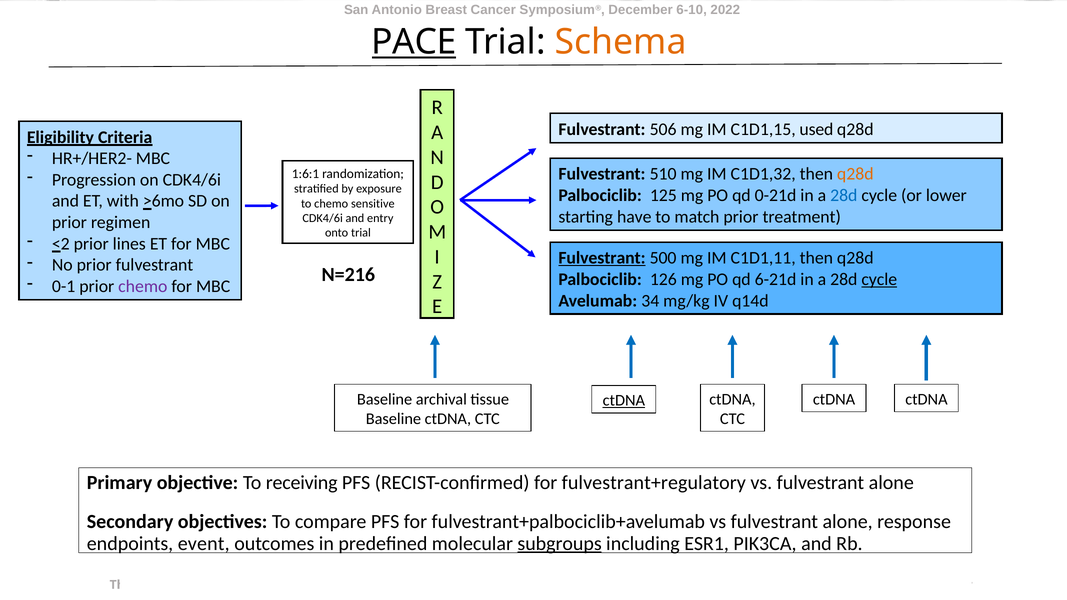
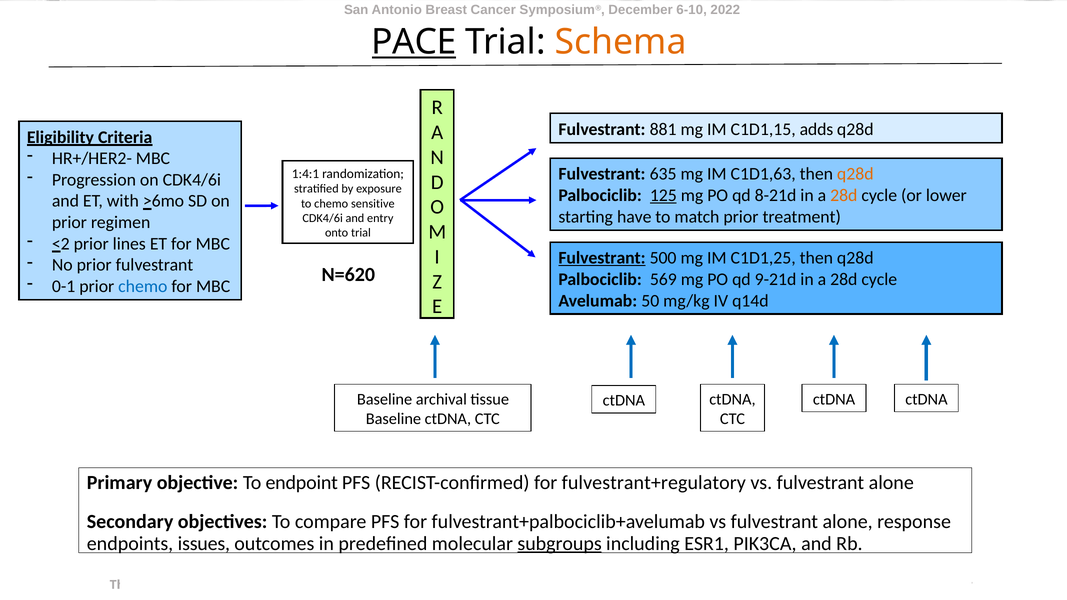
506: 506 -> 881
used: used -> adds
510: 510 -> 635
C1D1,32: C1D1,32 -> C1D1,63
1:6:1: 1:6:1 -> 1:4:1
125 underline: none -> present
0-21d: 0-21d -> 8-21d
28d at (844, 195) colour: blue -> orange
C1D1,11: C1D1,11 -> C1D1,25
N=216: N=216 -> N=620
126: 126 -> 569
6-21d: 6-21d -> 9-21d
cycle at (879, 279) underline: present -> none
chemo at (143, 287) colour: purple -> blue
34: 34 -> 50
ctDNA at (624, 400) underline: present -> none
receiving: receiving -> endpoint
event: event -> issues
